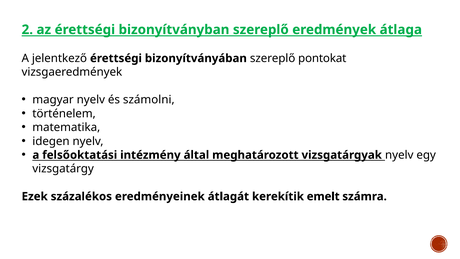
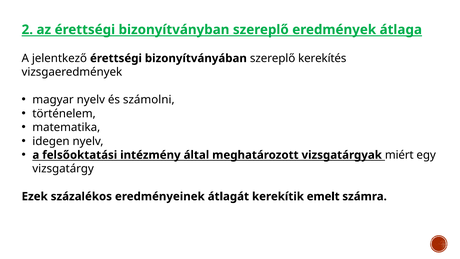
pontokat: pontokat -> kerekítés
vizsgatárgyak nyelv: nyelv -> miért
